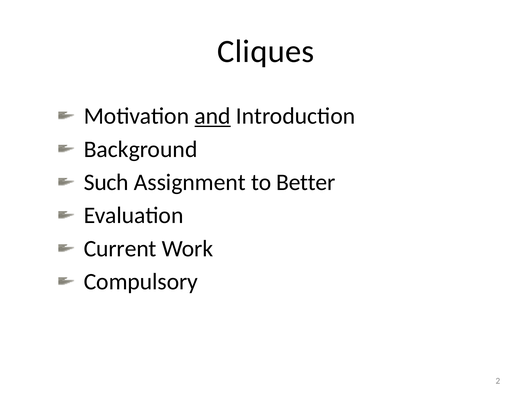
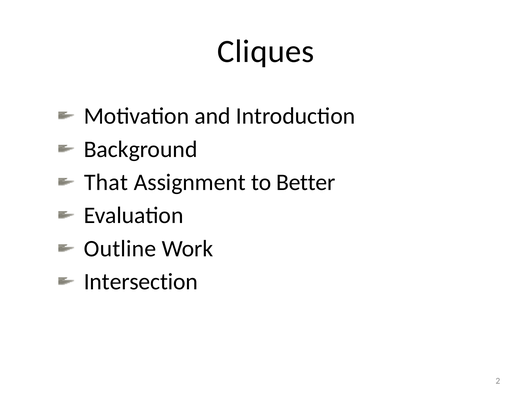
and underline: present -> none
Such: Such -> That
Current: Current -> Outline
Compulsory: Compulsory -> Intersection
